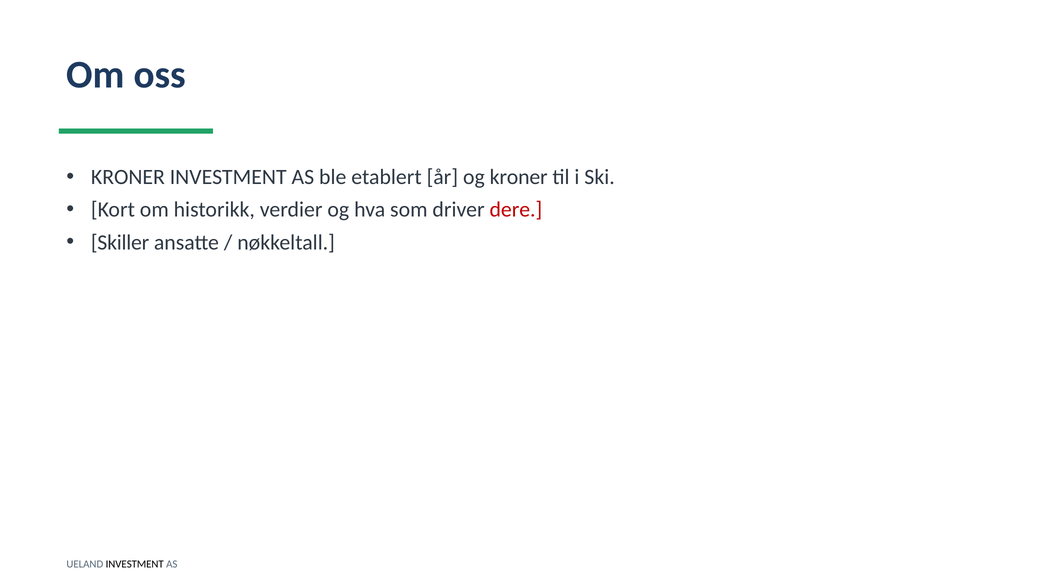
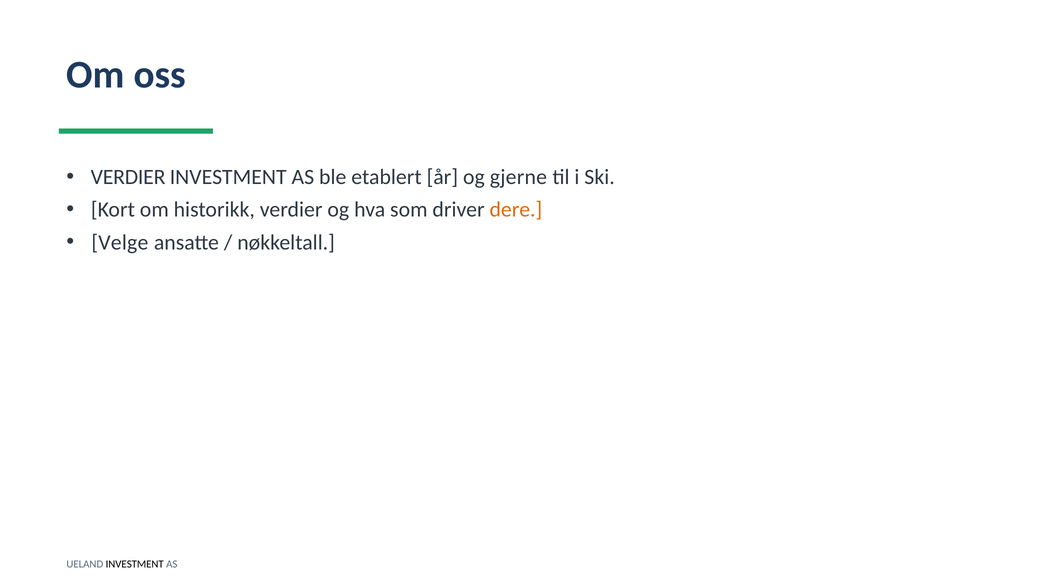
KRONER at (128, 177): KRONER -> VERDIER
og kroner: kroner -> gjerne
dere colour: red -> orange
Skiller: Skiller -> Velge
